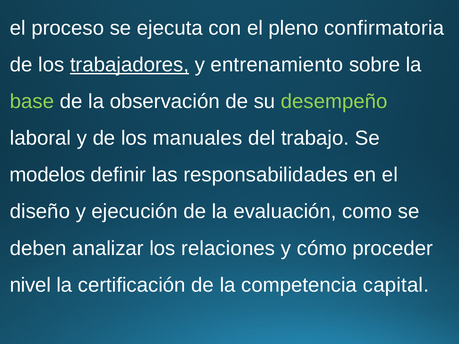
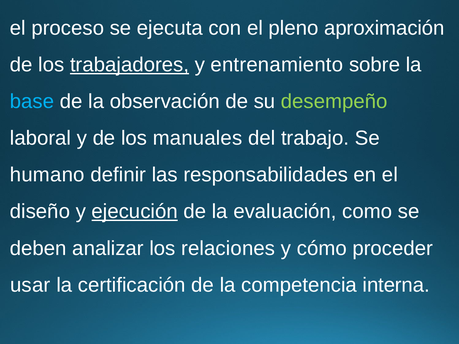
confirmatoria: confirmatoria -> aproximación
base colour: light green -> light blue
modelos: modelos -> humano
ejecución underline: none -> present
nivel: nivel -> usar
capital: capital -> interna
